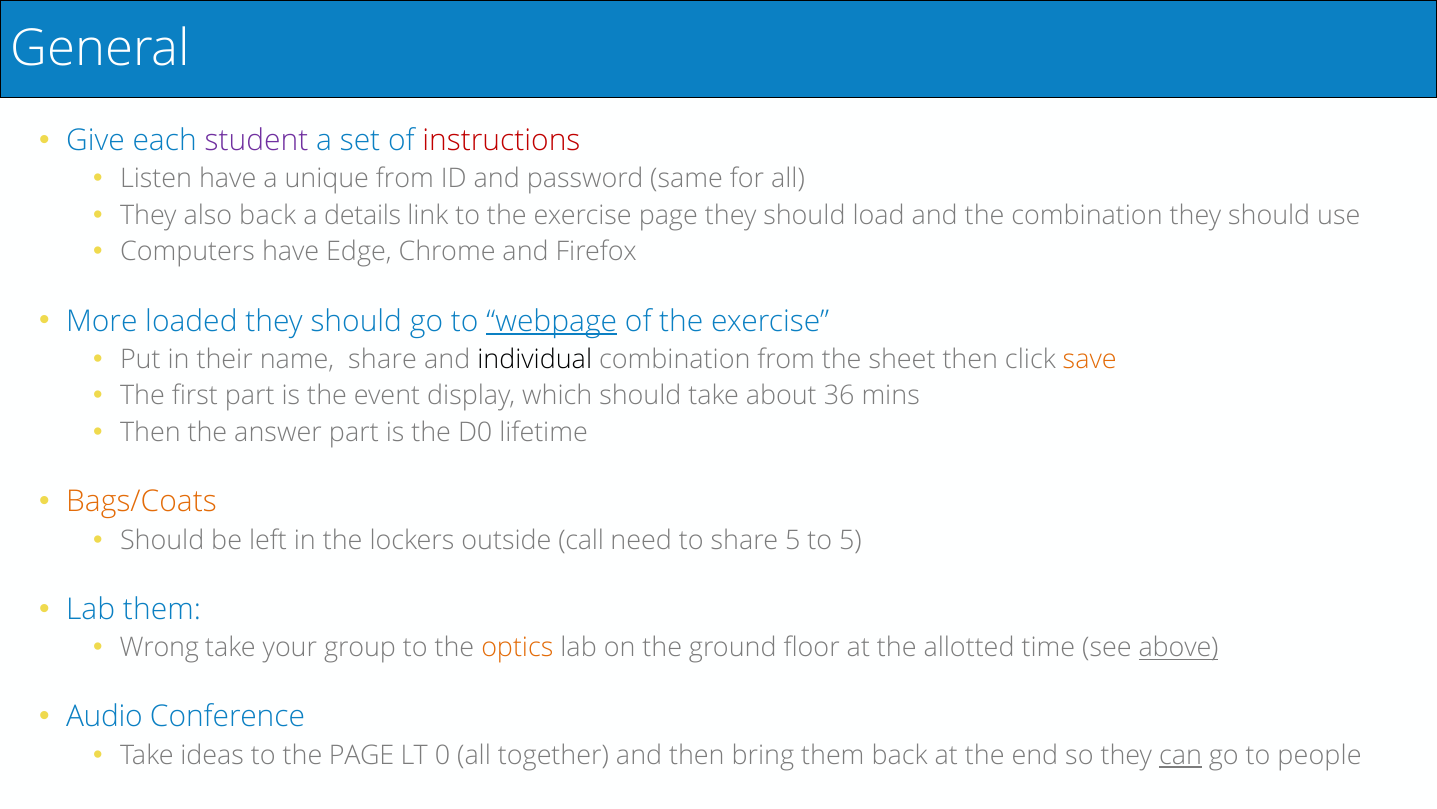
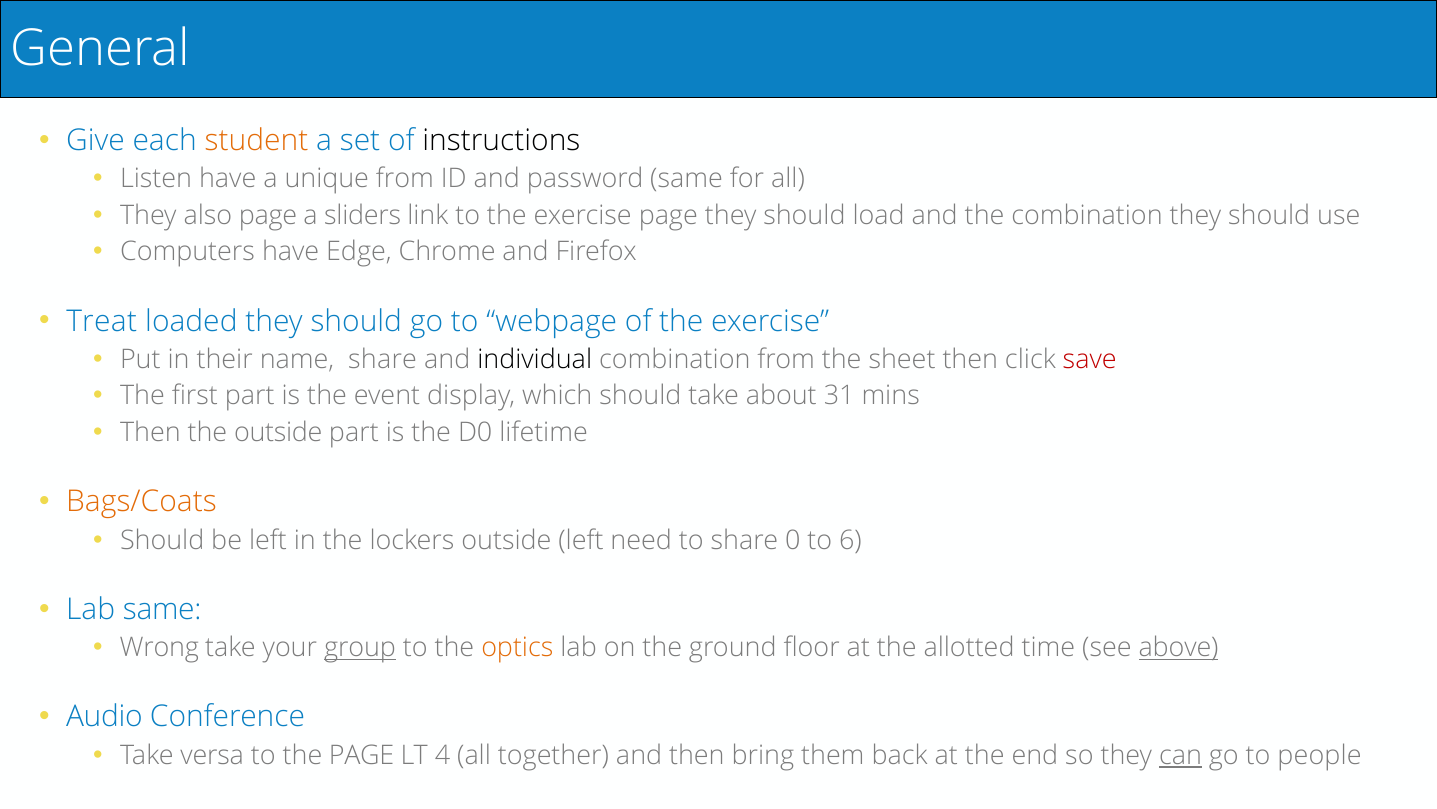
student colour: purple -> orange
instructions colour: red -> black
also back: back -> page
details: details -> sliders
More: More -> Treat
webpage underline: present -> none
save colour: orange -> red
36: 36 -> 31
the answer: answer -> outside
outside call: call -> left
share 5: 5 -> 0
to 5: 5 -> 6
Lab them: them -> same
group underline: none -> present
ideas: ideas -> versa
0: 0 -> 4
